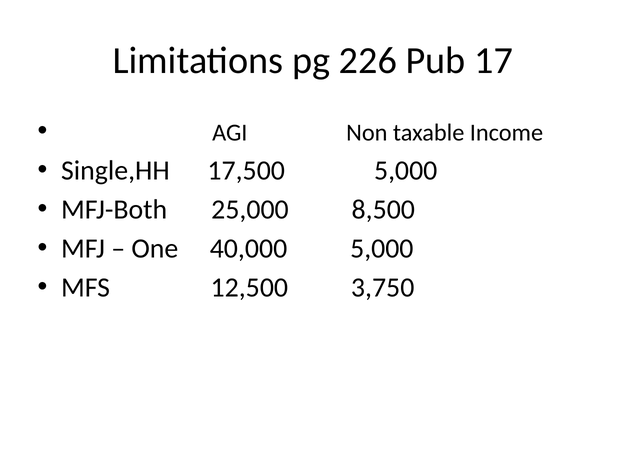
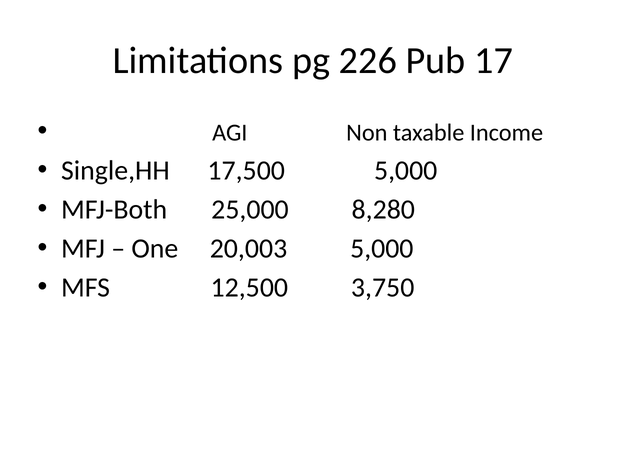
8,500: 8,500 -> 8,280
40,000: 40,000 -> 20,003
